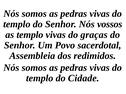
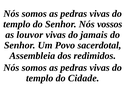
as templo: templo -> louvor
graças: graças -> jamais
